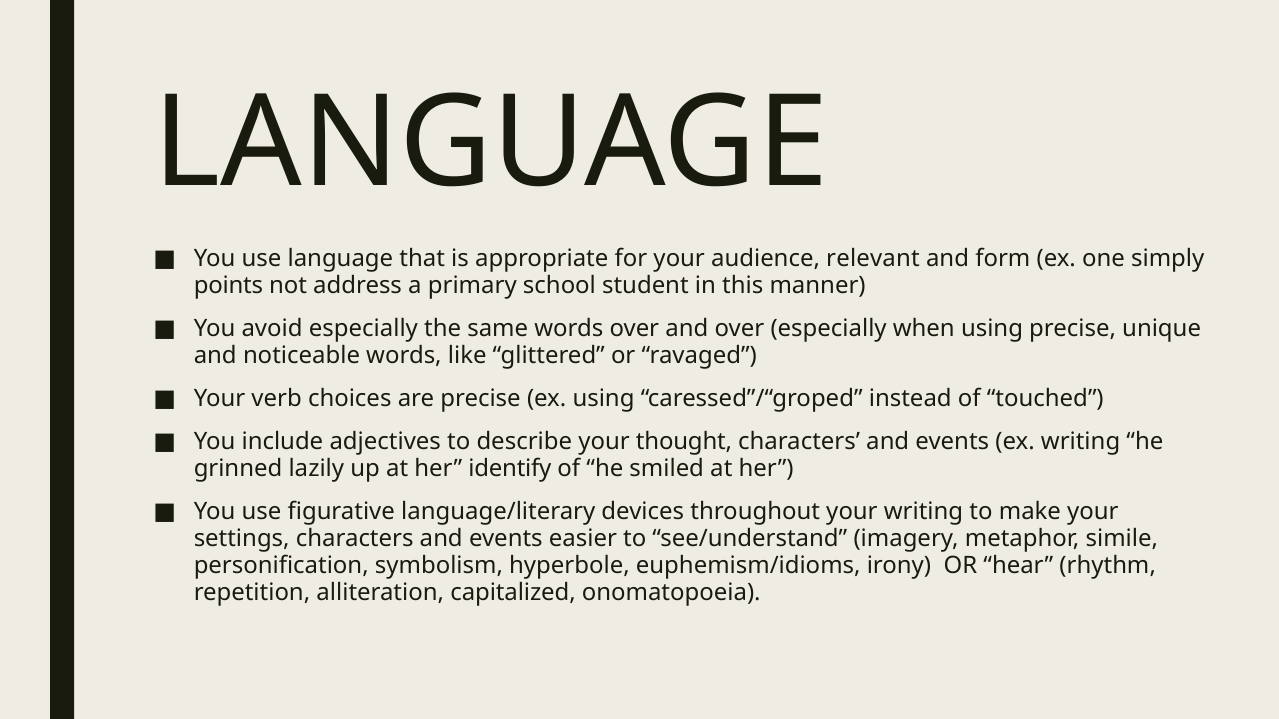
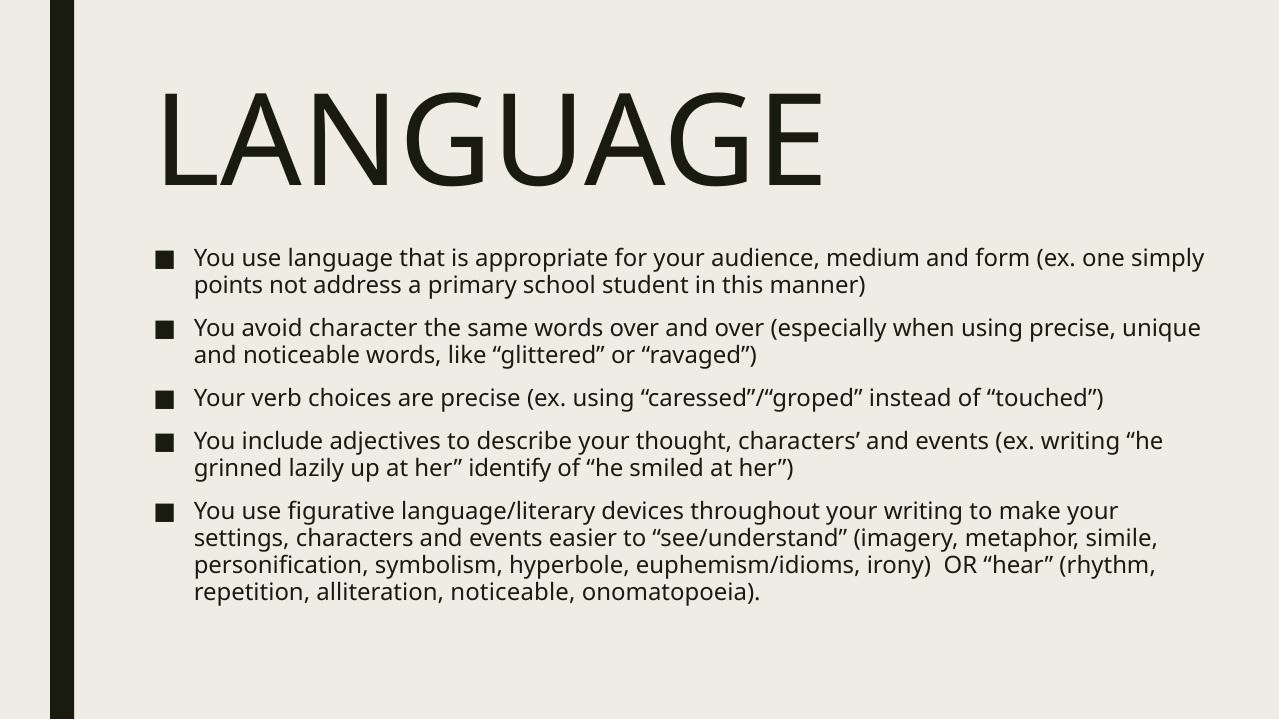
relevant: relevant -> medium
avoid especially: especially -> character
alliteration capitalized: capitalized -> noticeable
